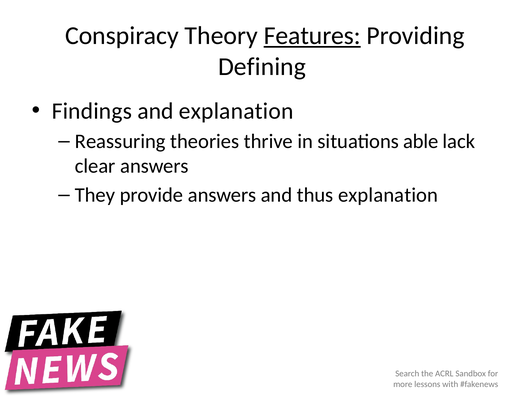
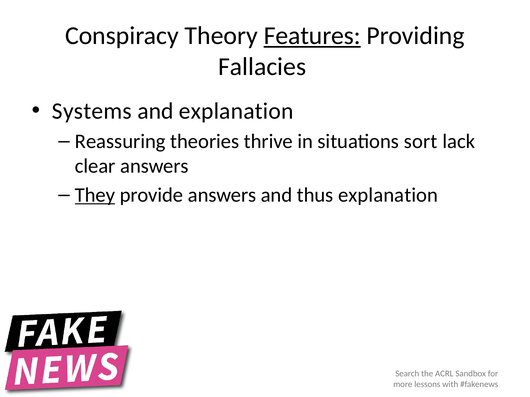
Defining: Defining -> Fallacies
Findings: Findings -> Systems
able: able -> sort
They underline: none -> present
